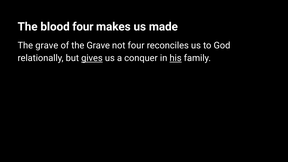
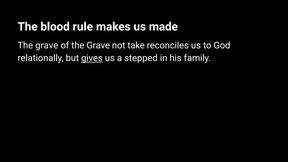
blood four: four -> rule
not four: four -> take
conquer: conquer -> stepped
his underline: present -> none
